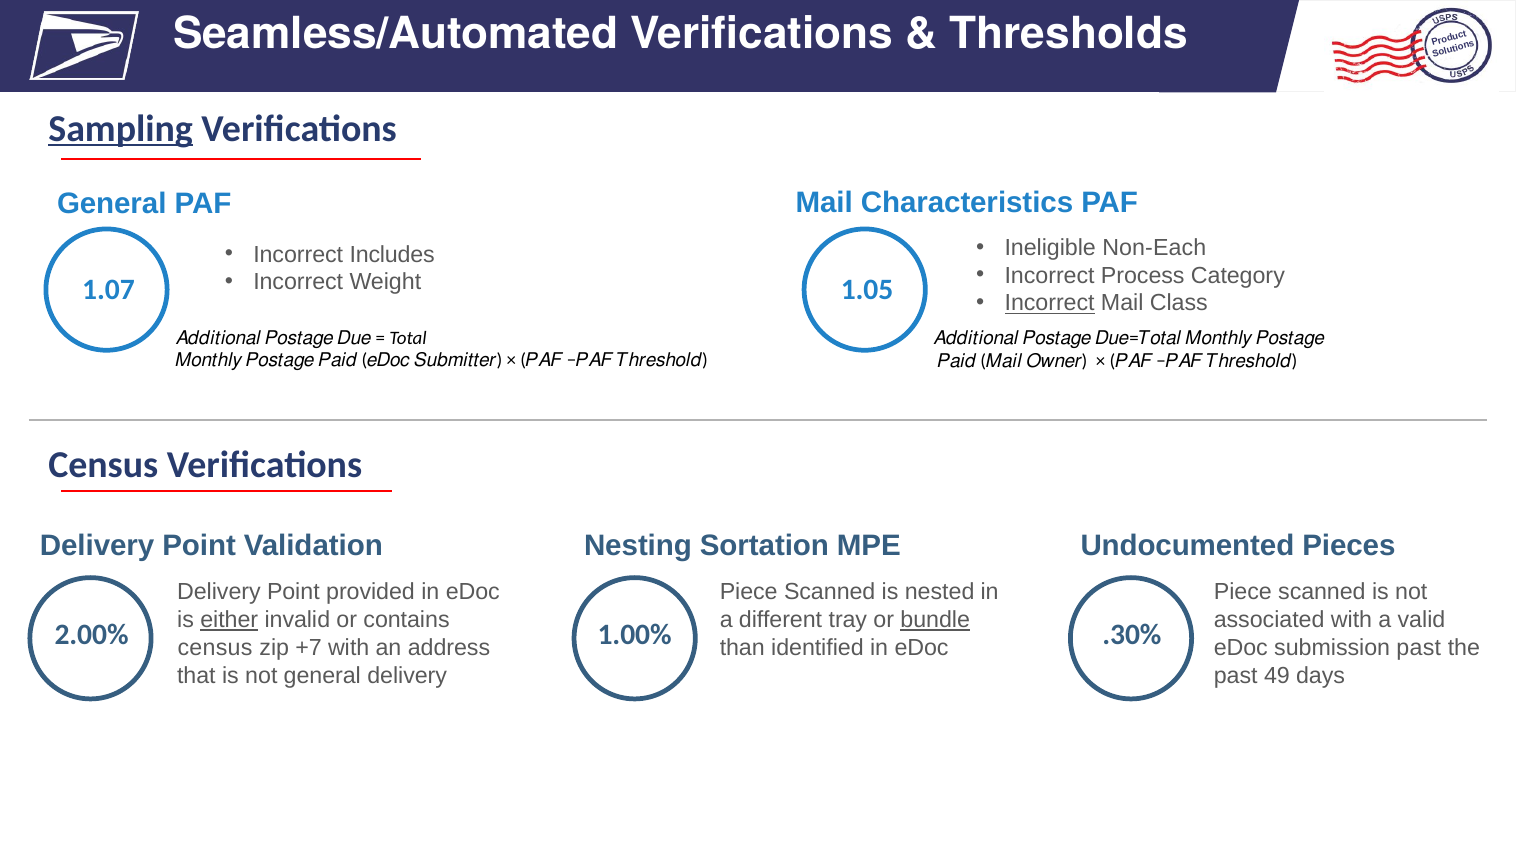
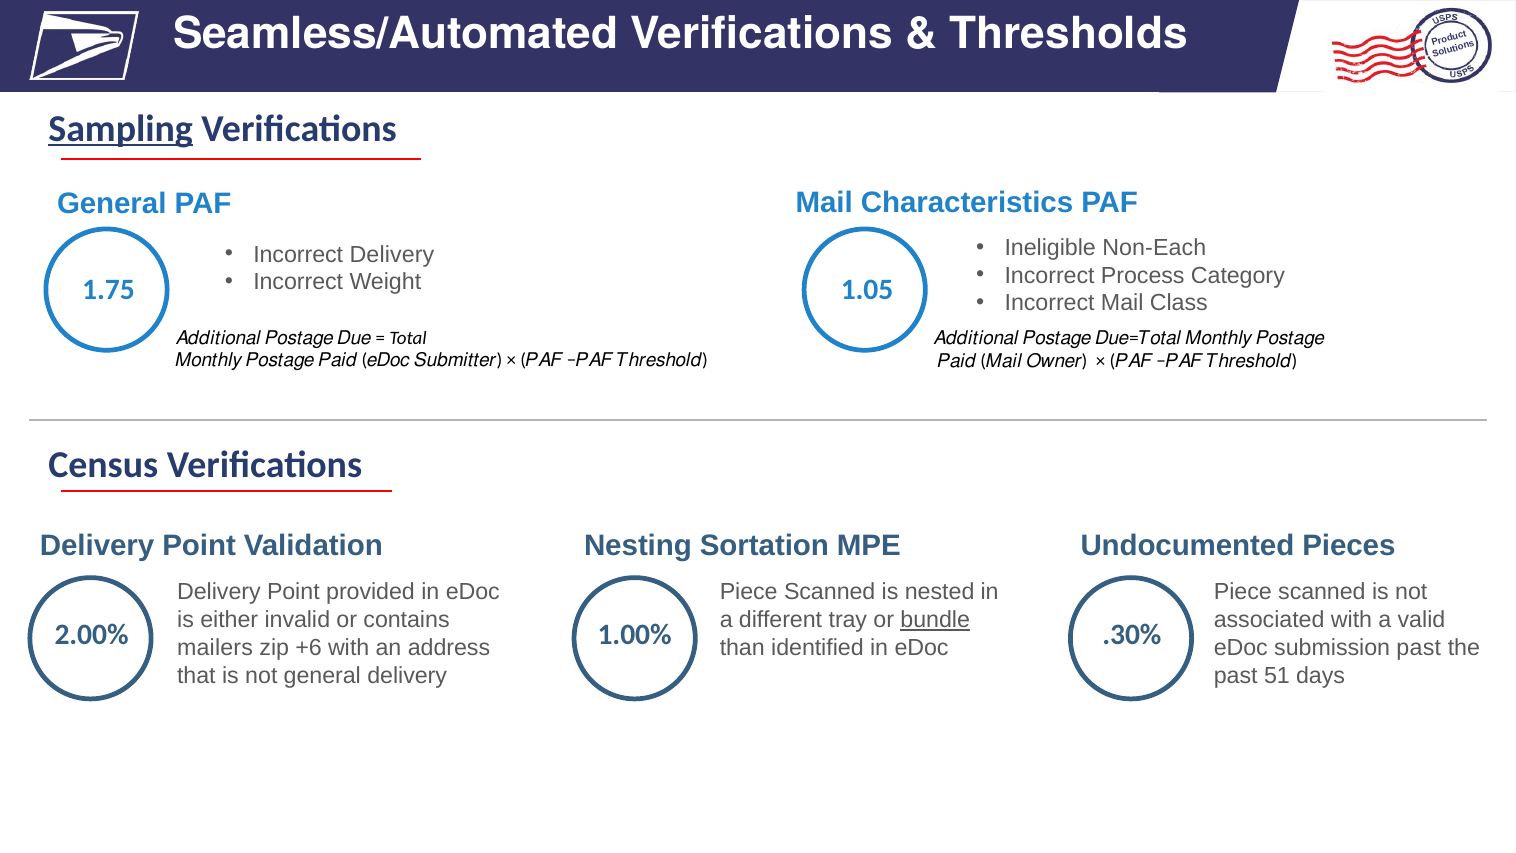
Incorrect Includes: Includes -> Delivery
1.07: 1.07 -> 1.75
Incorrect at (1050, 303) underline: present -> none
either underline: present -> none
census at (215, 648): census -> mailers
+7: +7 -> +6
49: 49 -> 51
